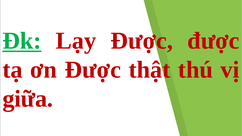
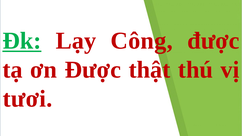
Lạy Được: Được -> Công
giữa: giữa -> tươi
